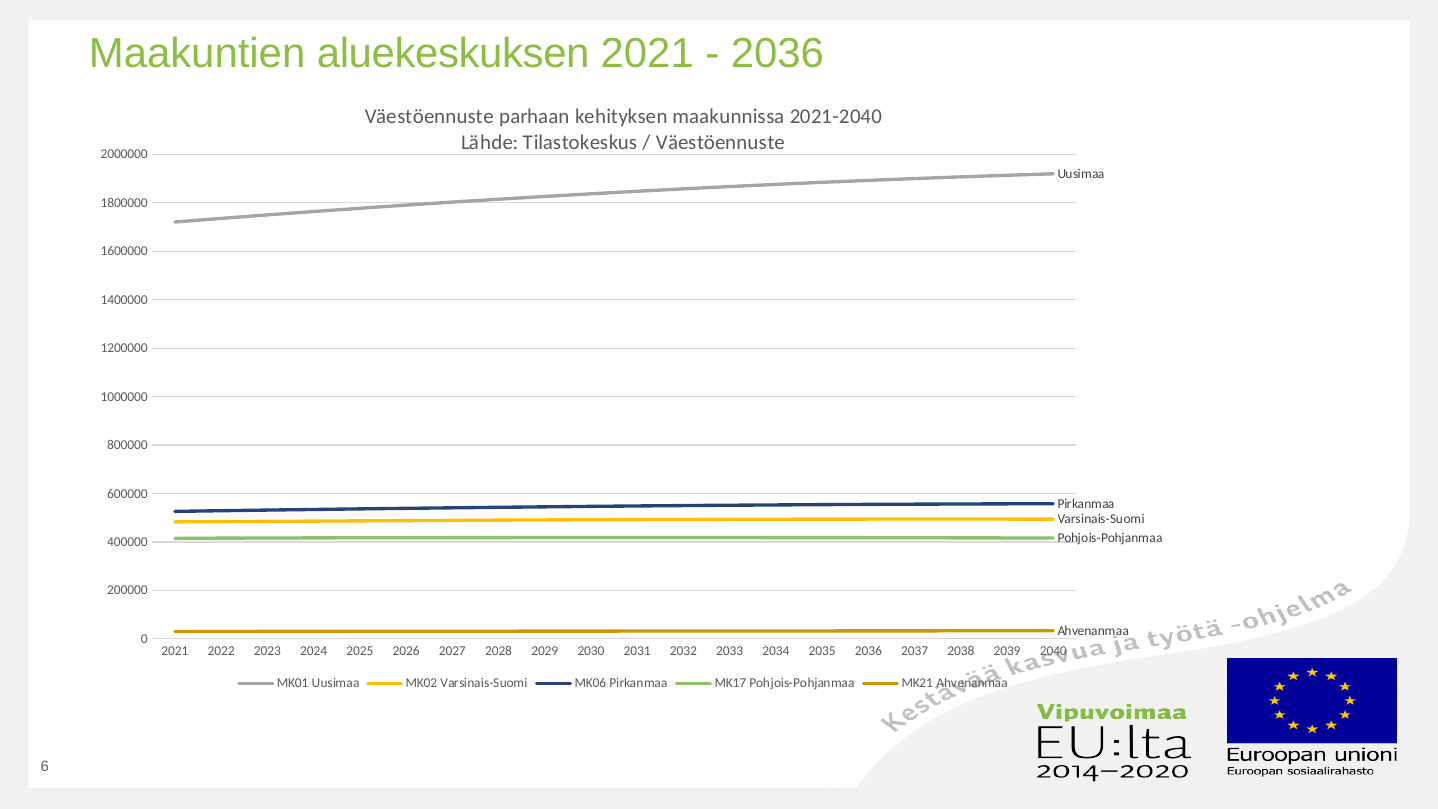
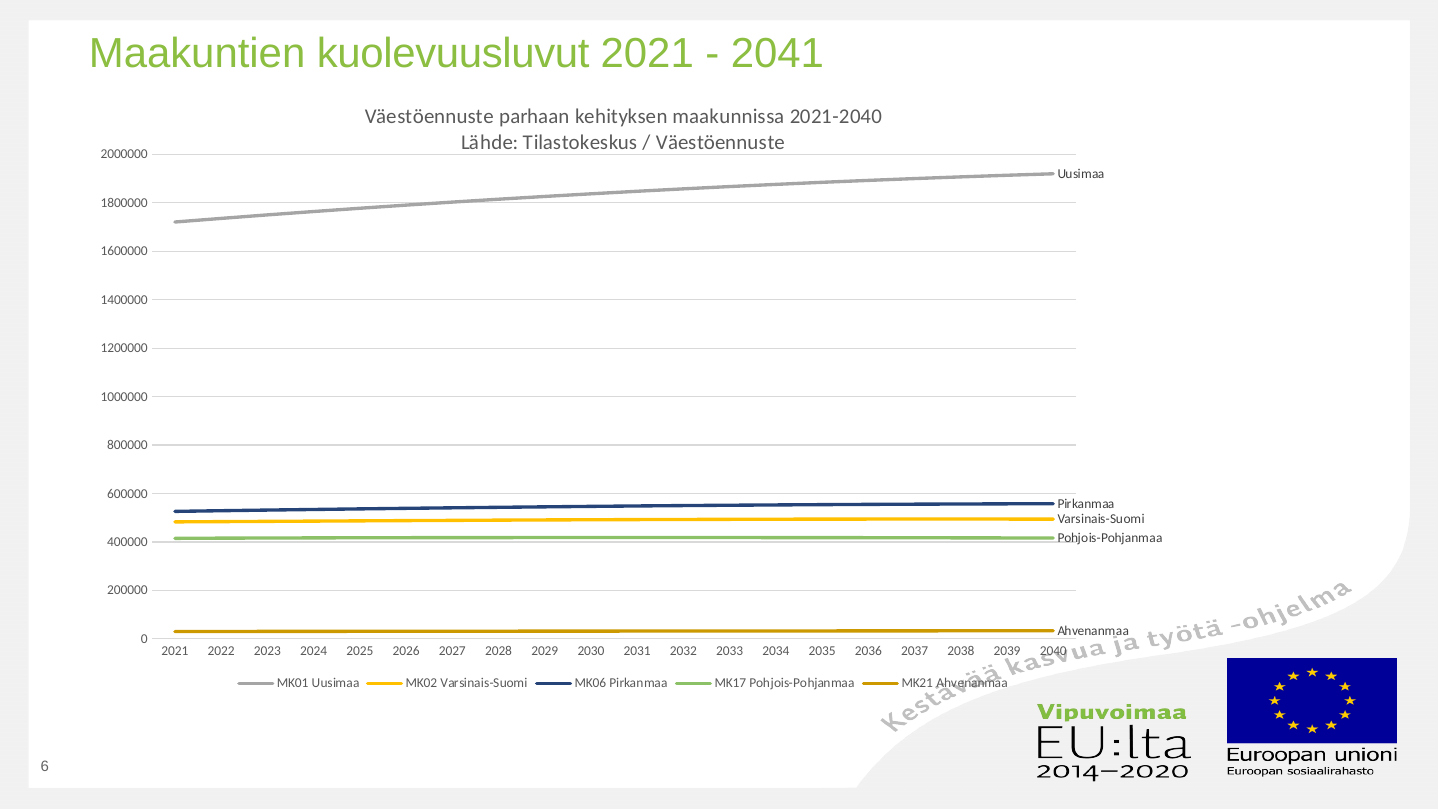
aluekeskuksen: aluekeskuksen -> kuolevuusluvut
2036 at (777, 53): 2036 -> 2041
